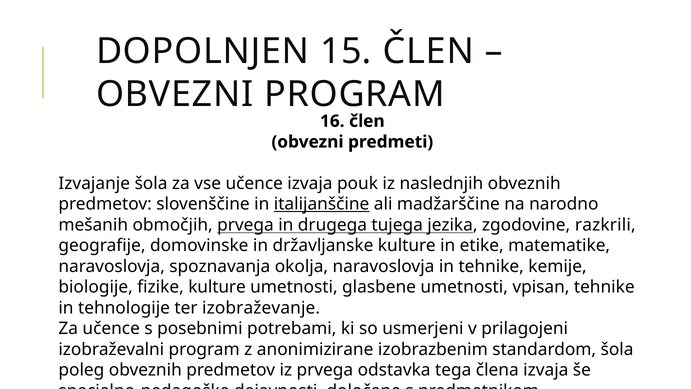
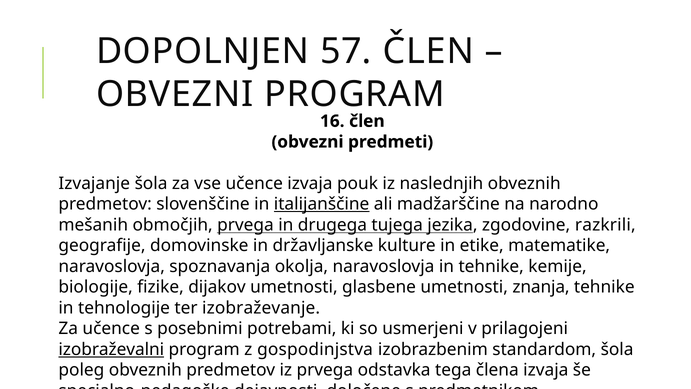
15: 15 -> 57
fizike kulture: kulture -> dijakov
vpisan: vpisan -> znanja
izobraževalni underline: none -> present
anonimizirane: anonimizirane -> gospodinjstva
